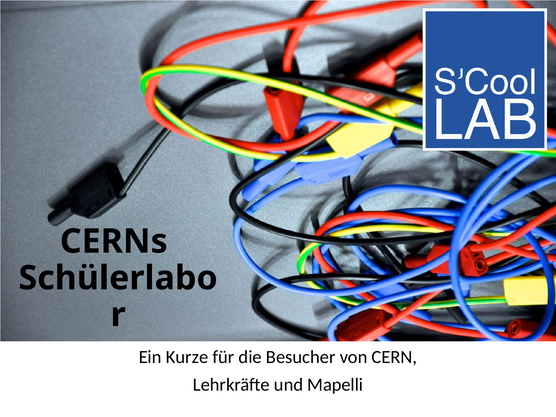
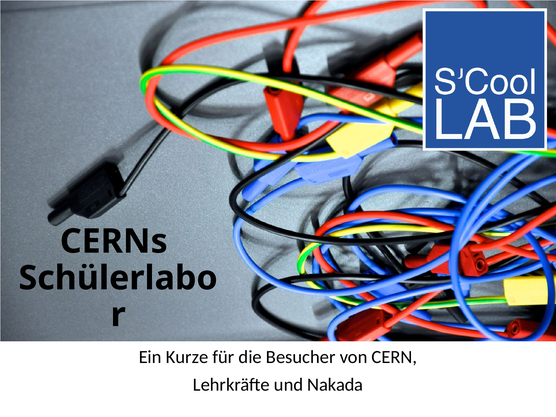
Mapelli: Mapelli -> Nakada
